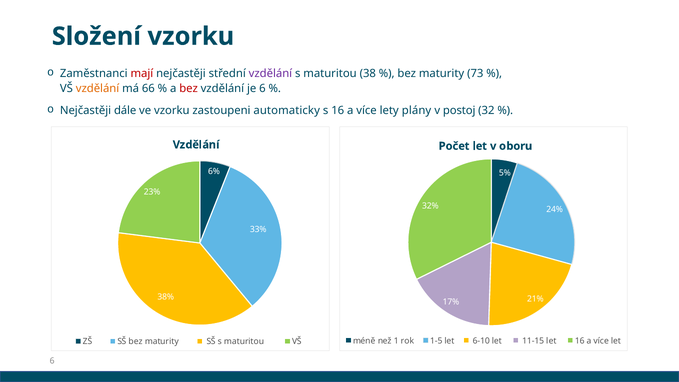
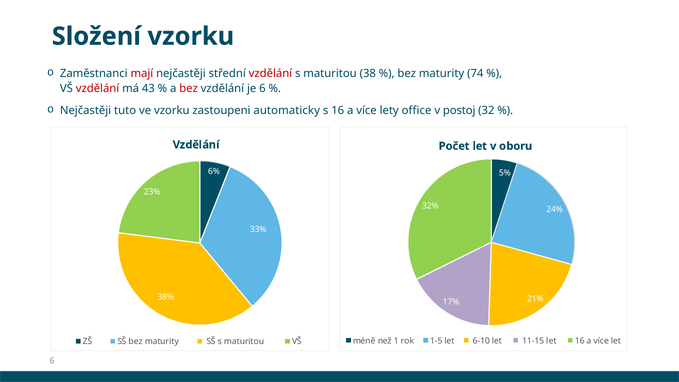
vzdělání at (270, 73) colour: purple -> red
73: 73 -> 74
vzdělání at (98, 88) colour: orange -> red
66: 66 -> 43
dále: dále -> tuto
plány: plány -> office
